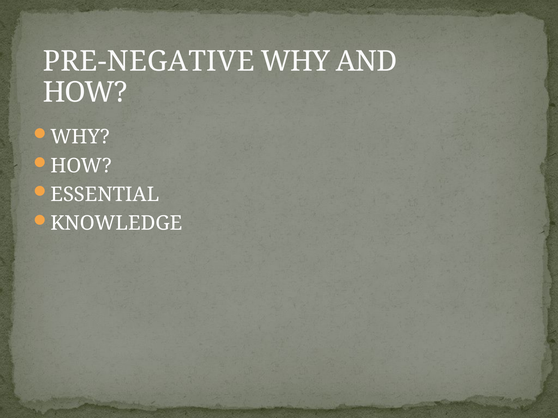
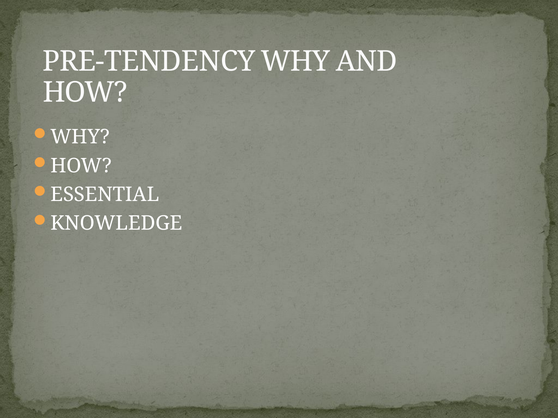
PRE-NEGATIVE: PRE-NEGATIVE -> PRE-TENDENCY
